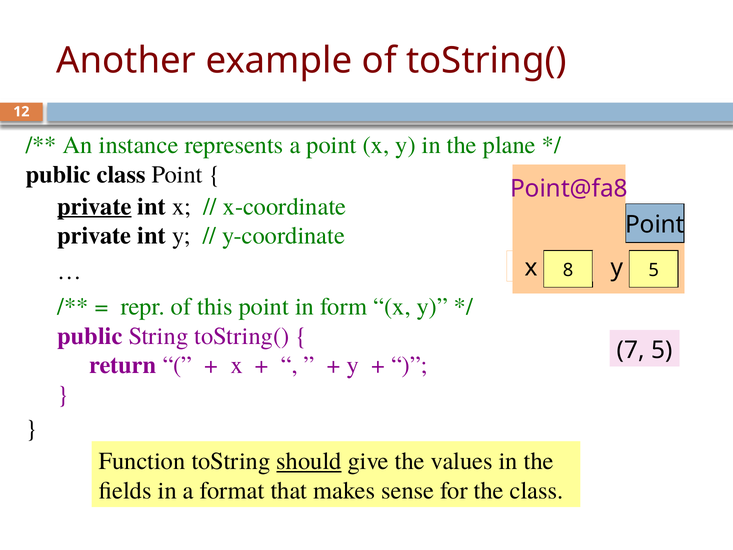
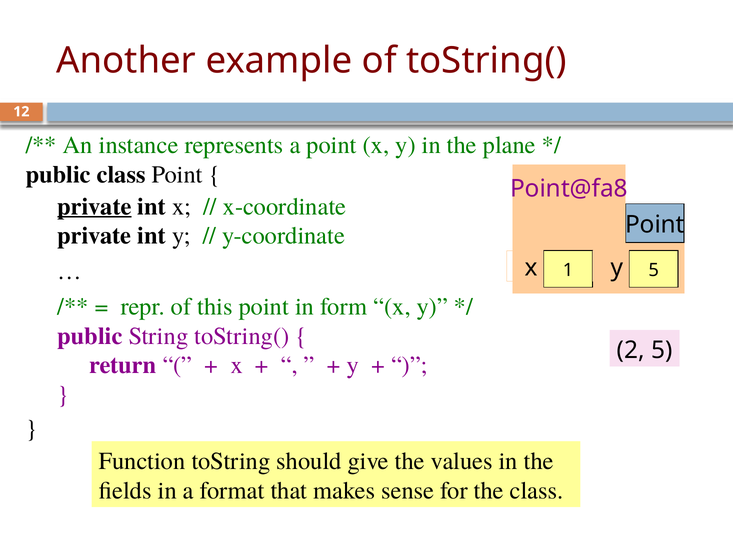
8: 8 -> 1
7: 7 -> 2
should underline: present -> none
